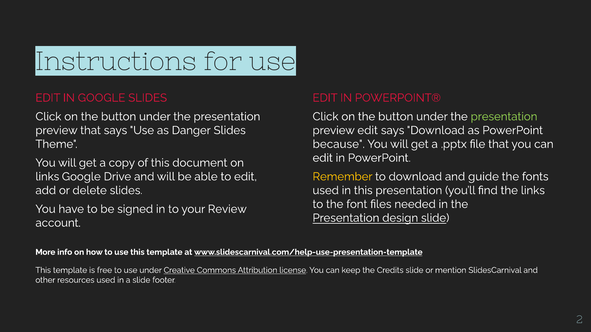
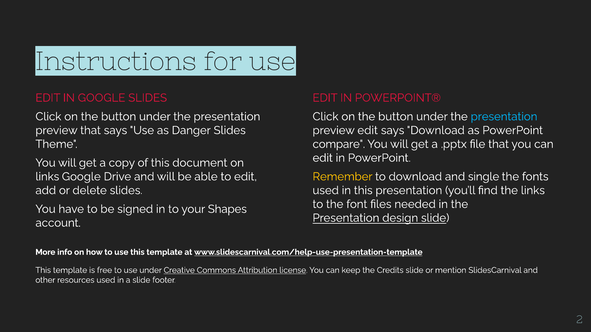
presentation at (504, 117) colour: light green -> light blue
because: because -> compare
guide: guide -> single
Review: Review -> Shapes
